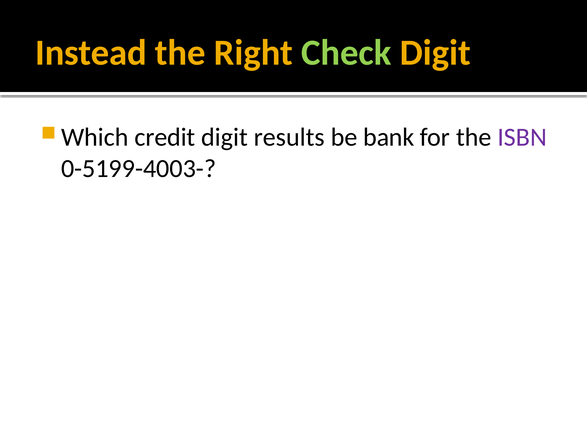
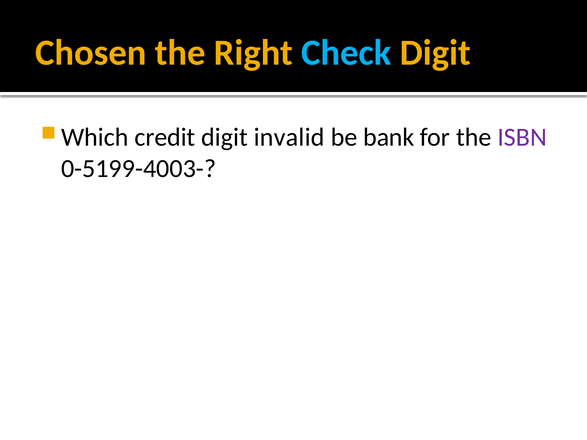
Instead: Instead -> Chosen
Check colour: light green -> light blue
results: results -> invalid
